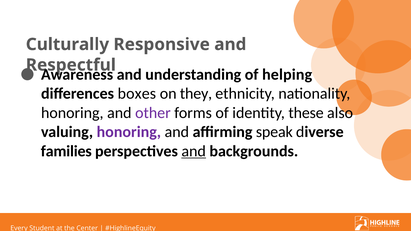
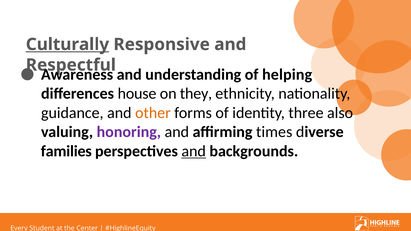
Culturally underline: none -> present
boxes: boxes -> house
honoring at (72, 113): honoring -> guidance
other colour: purple -> orange
these: these -> three
speak: speak -> times
